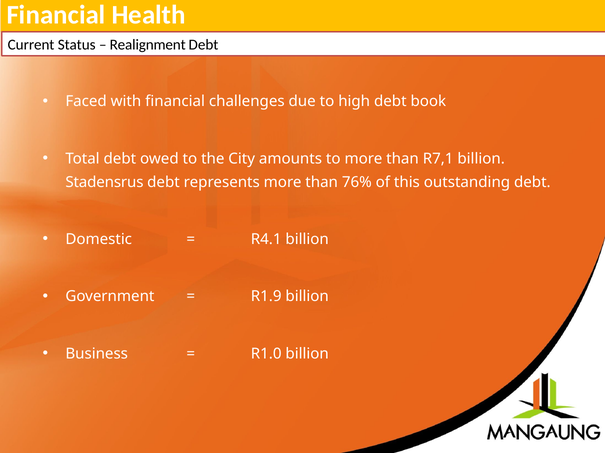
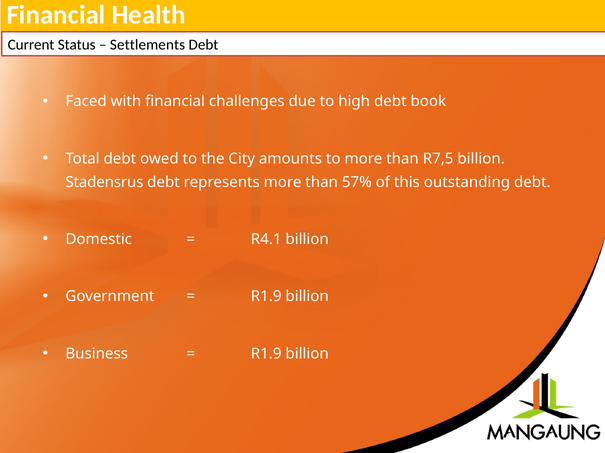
Realignment: Realignment -> Settlements
R7,1: R7,1 -> R7,5
76%: 76% -> 57%
R1.0 at (266, 354): R1.0 -> R1.9
